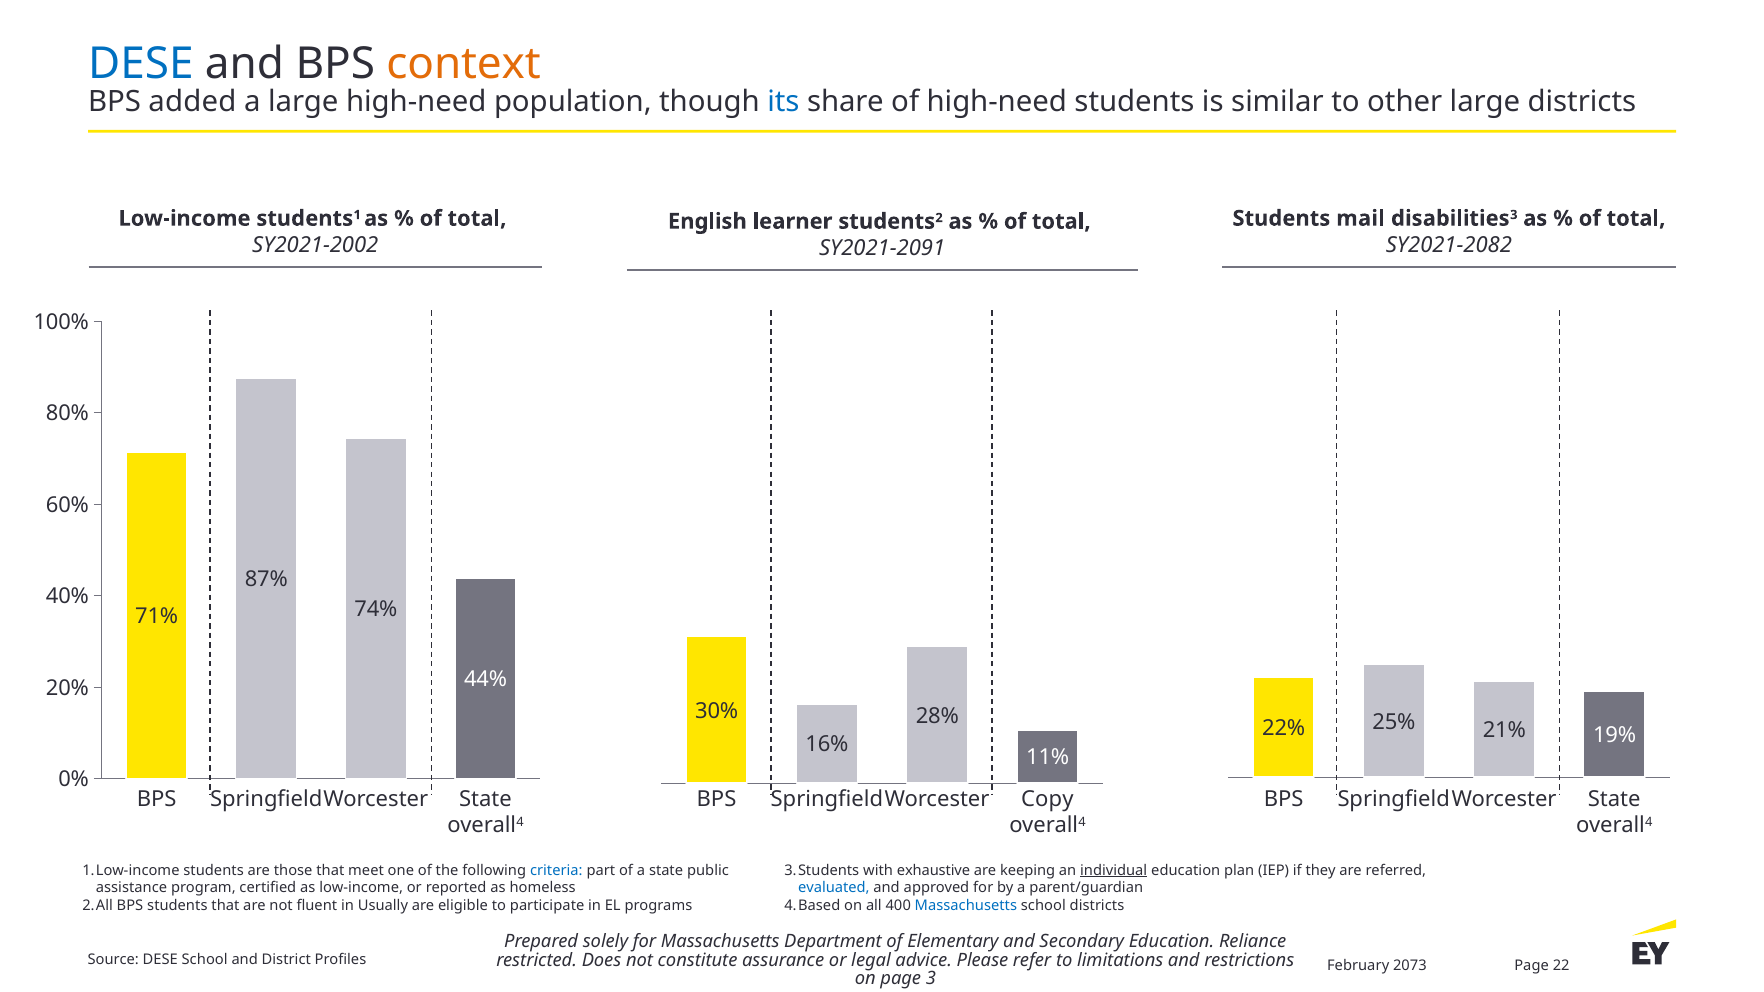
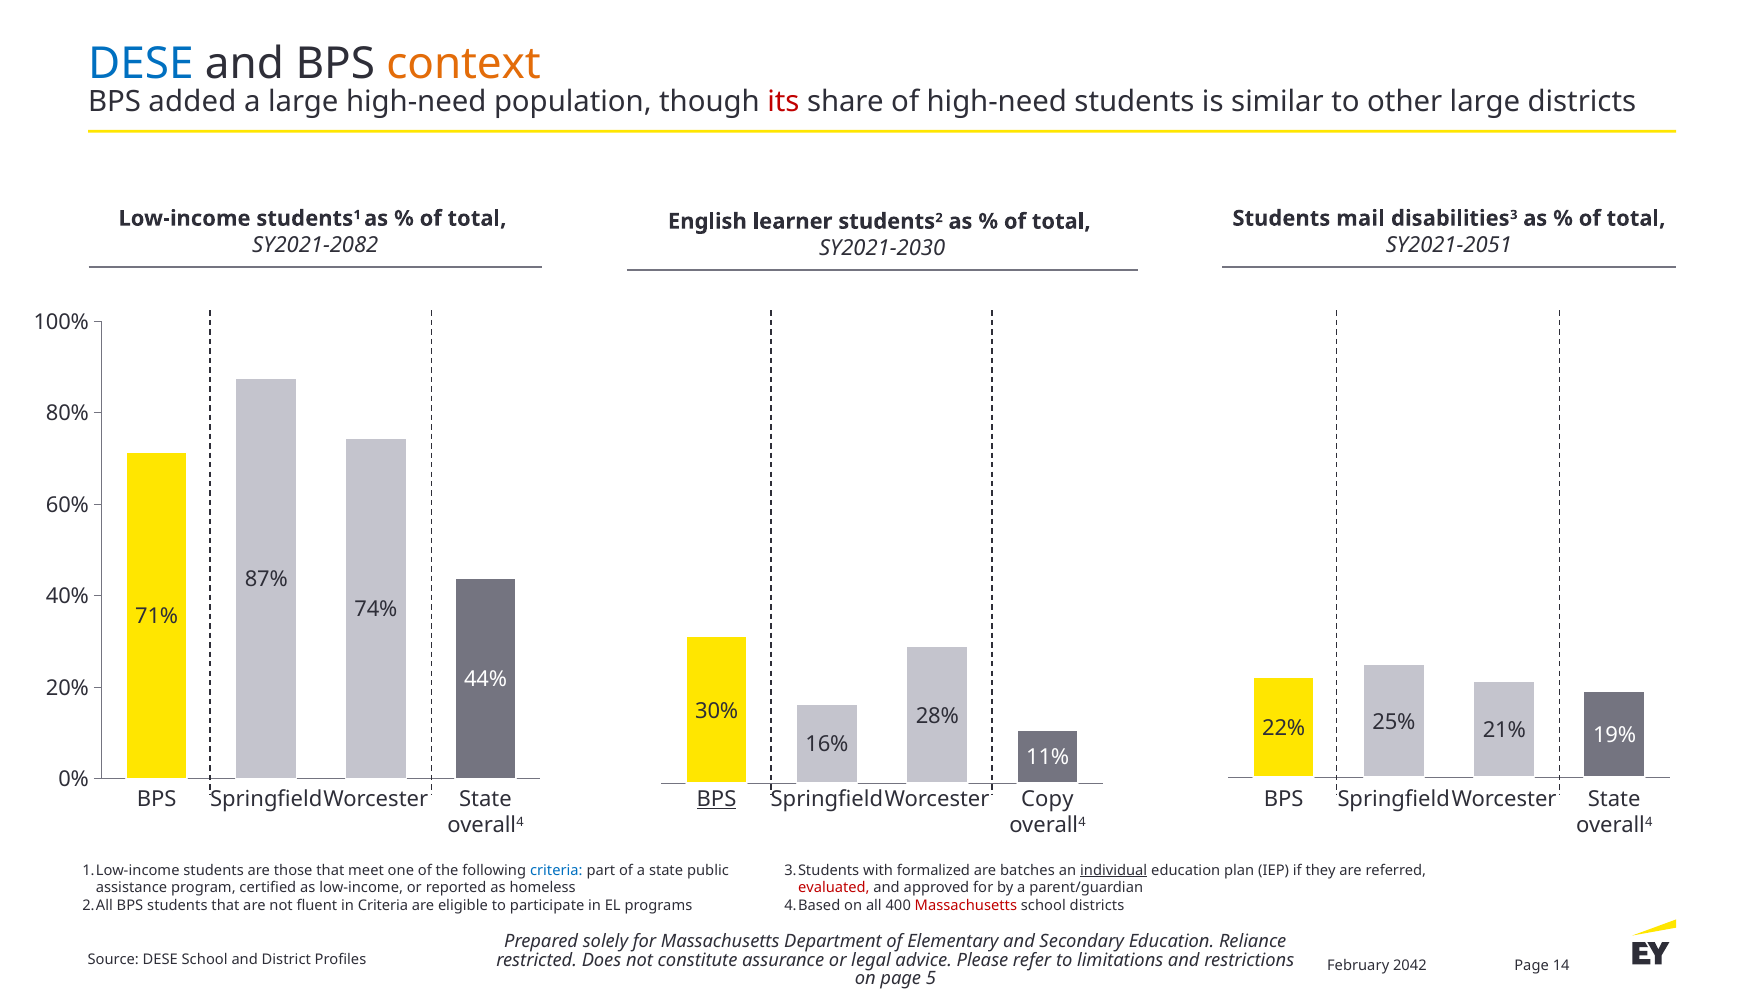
its colour: blue -> red
SY2021-2002: SY2021-2002 -> SY2021-2082
SY2021-2082: SY2021-2082 -> SY2021-2051
SY2021-2091: SY2021-2091 -> SY2021-2030
BPS at (717, 799) underline: none -> present
exhaustive: exhaustive -> formalized
keeping: keeping -> batches
evaluated colour: blue -> red
in Usually: Usually -> Criteria
Massachusetts at (966, 905) colour: blue -> red
2073: 2073 -> 2042
22: 22 -> 14
3: 3 -> 5
